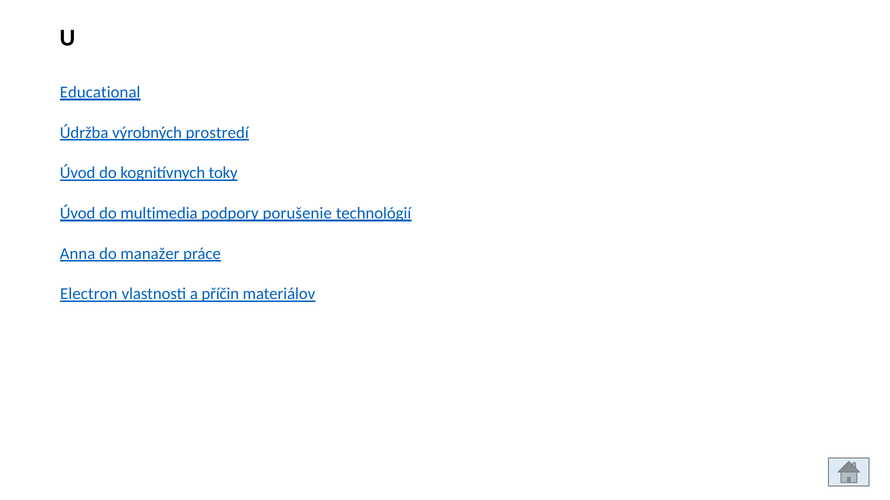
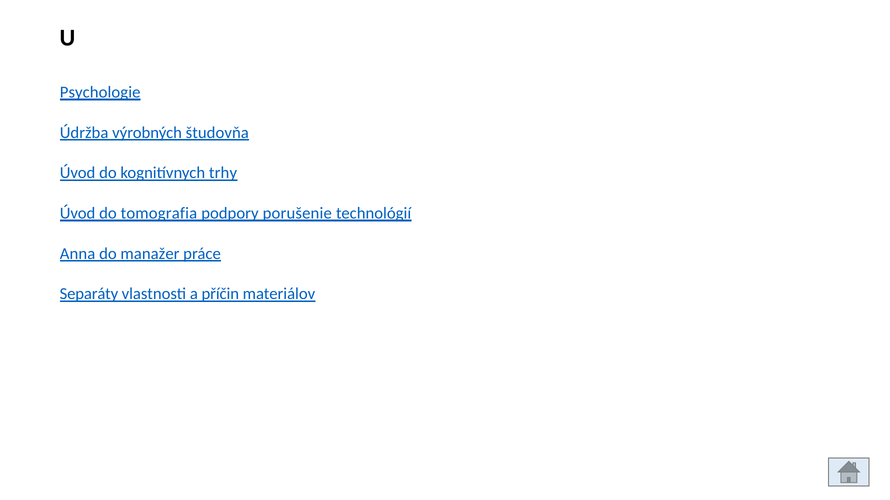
Educational: Educational -> Psychologie
prostredí: prostredí -> študovňa
toky: toky -> trhy
multimedia: multimedia -> tomografia
Electron: Electron -> Separáty
